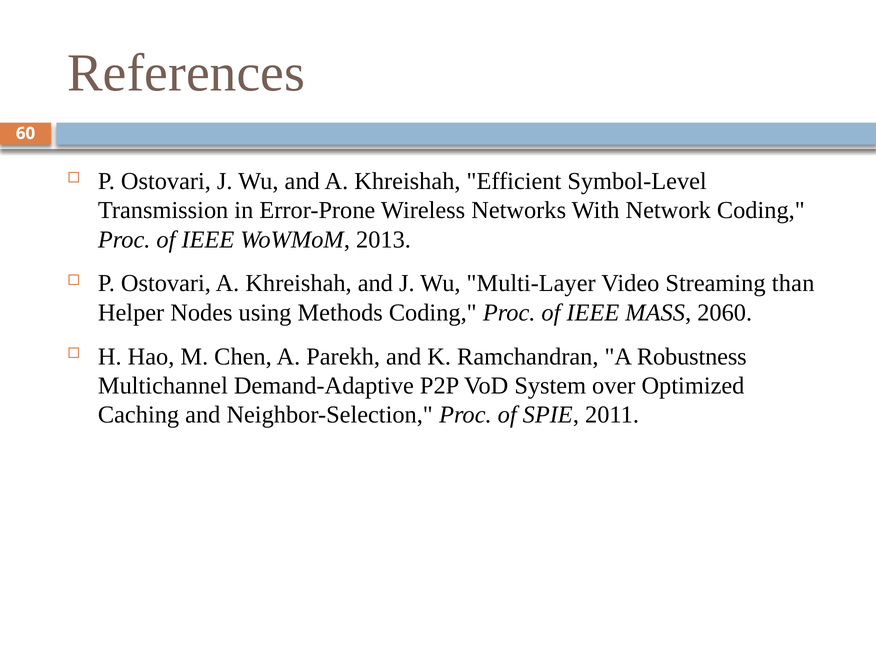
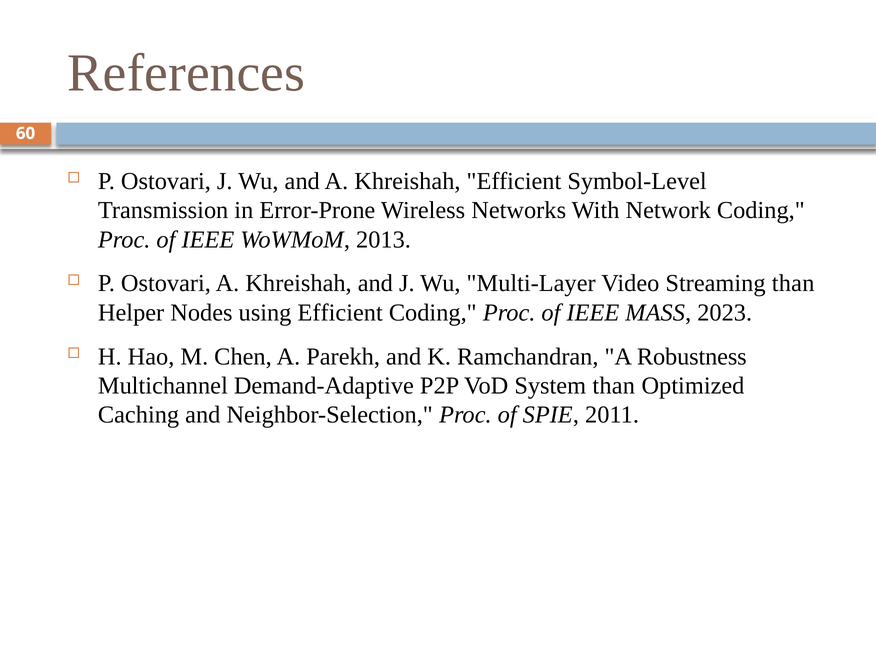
using Methods: Methods -> Efficient
2060: 2060 -> 2023
System over: over -> than
